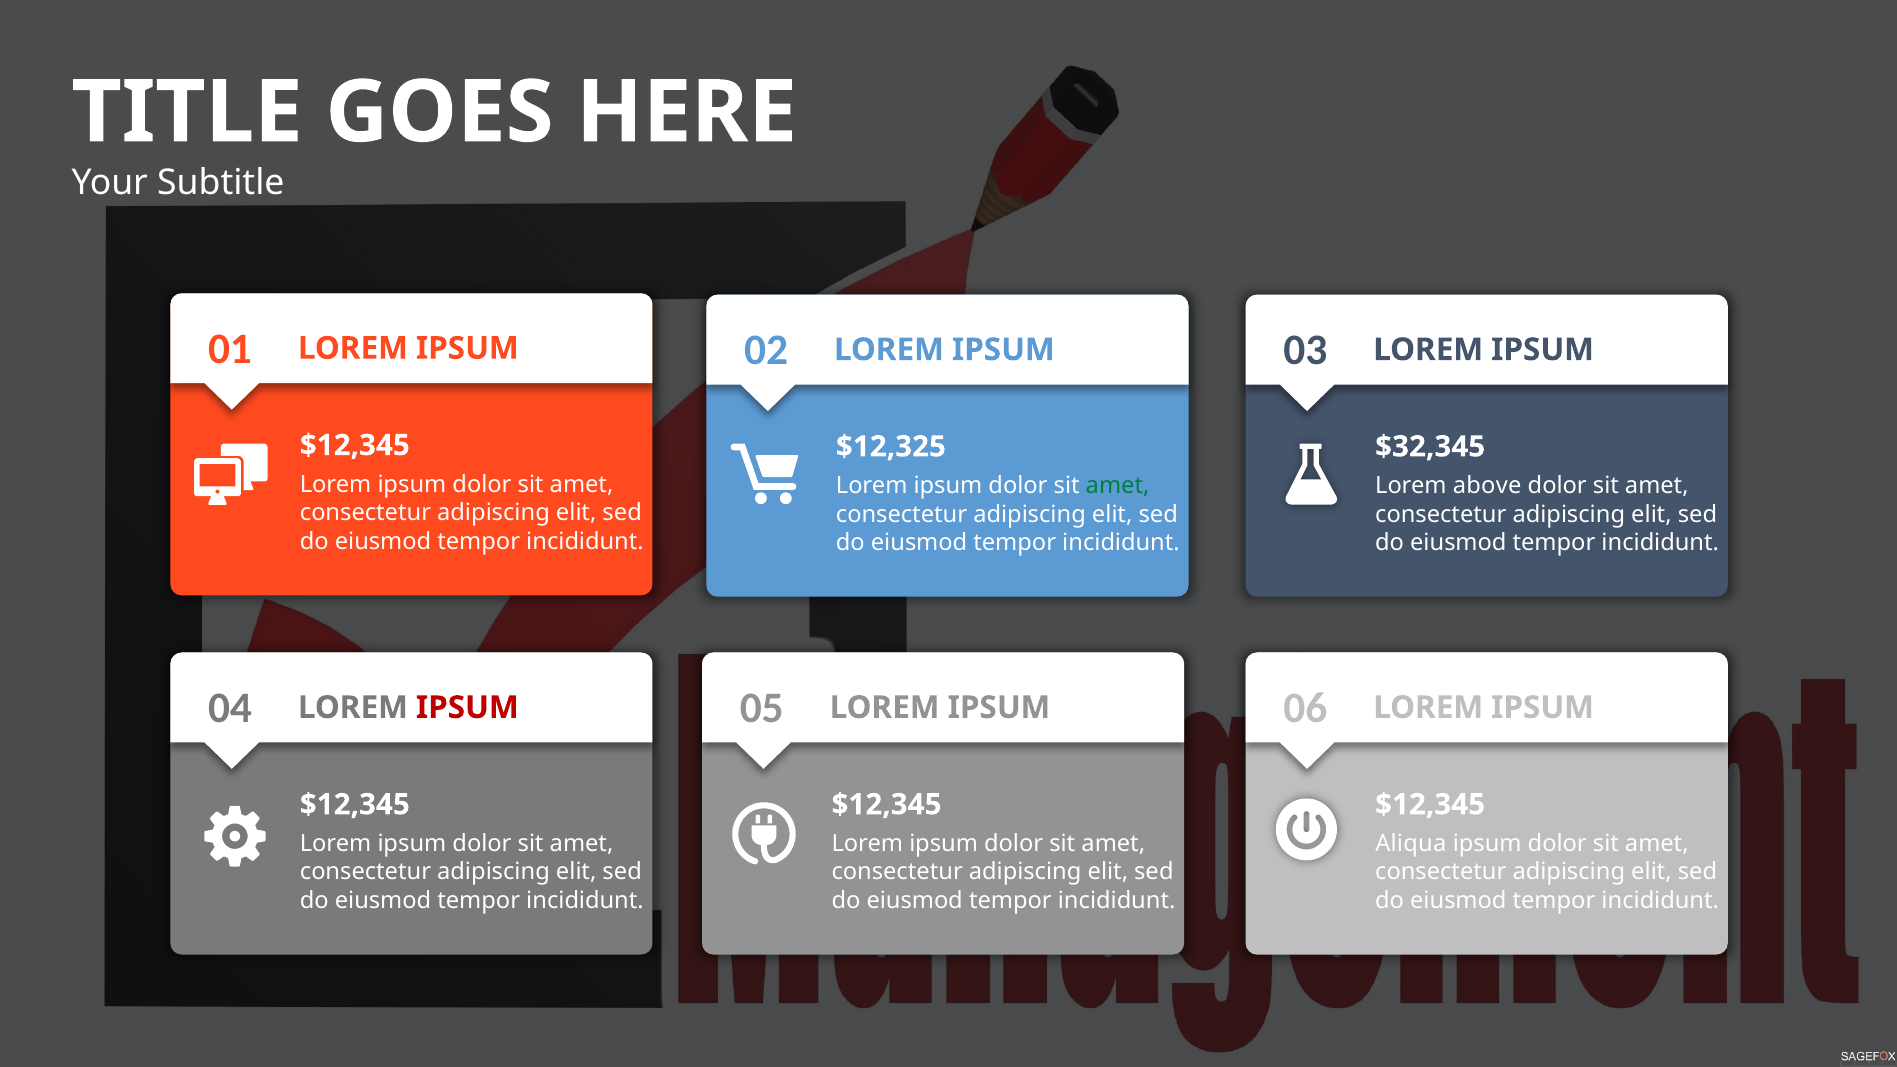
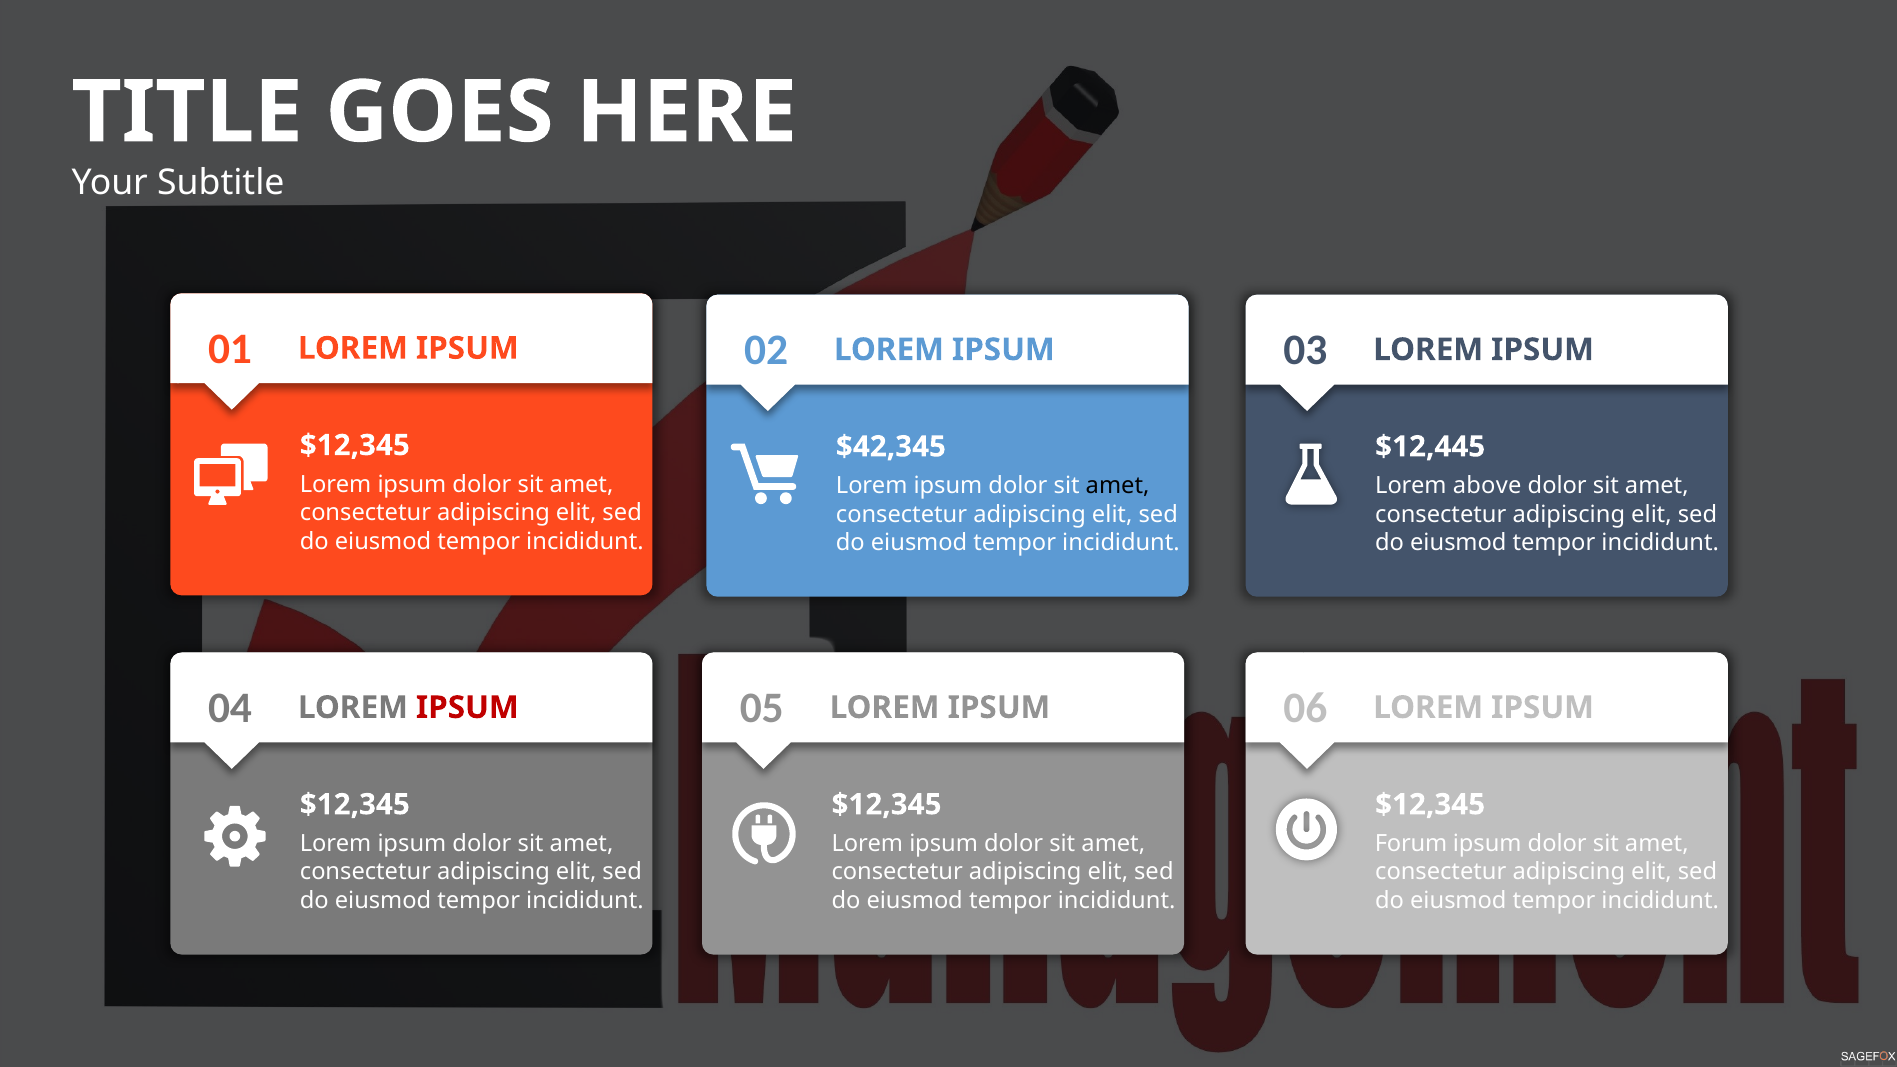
$12,325: $12,325 -> $42,345
$32,345: $32,345 -> $12,445
amet at (1118, 486) colour: green -> black
Aliqua: Aliqua -> Forum
